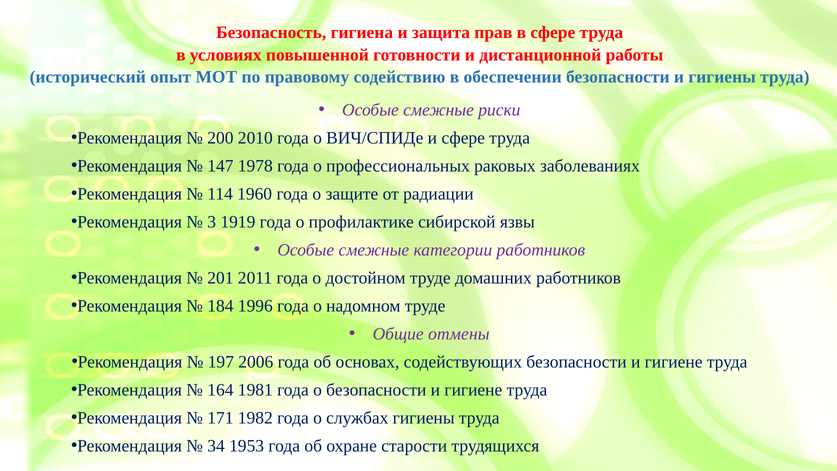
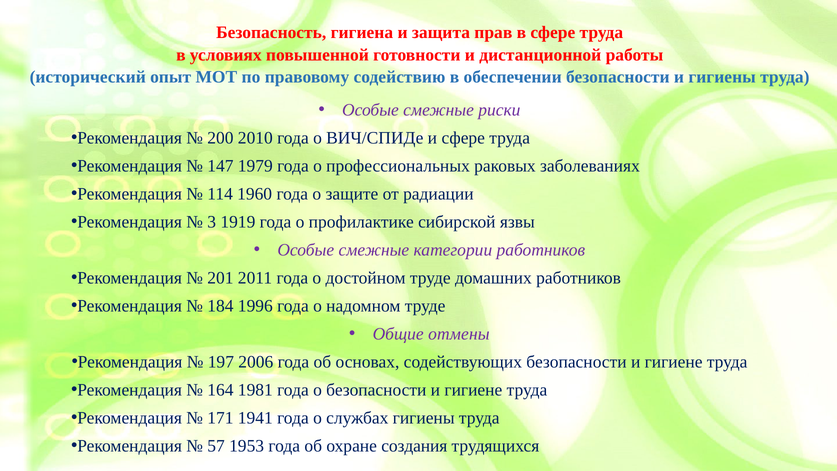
1978: 1978 -> 1979
1982: 1982 -> 1941
34: 34 -> 57
старости: старости -> создания
